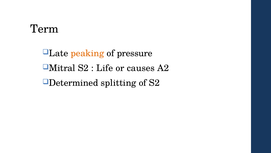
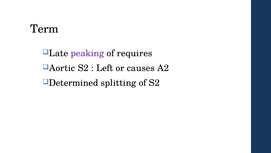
peaking colour: orange -> purple
pressure: pressure -> requires
Mitral: Mitral -> Aortic
Life: Life -> Left
